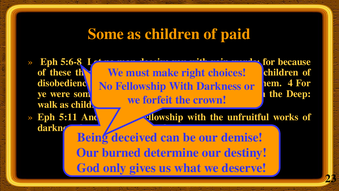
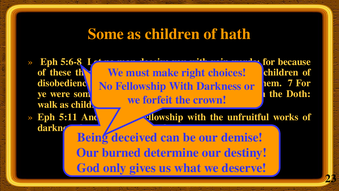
paid: paid -> hath
4 at (290, 83): 4 -> 7
Deep: Deep -> Doth
